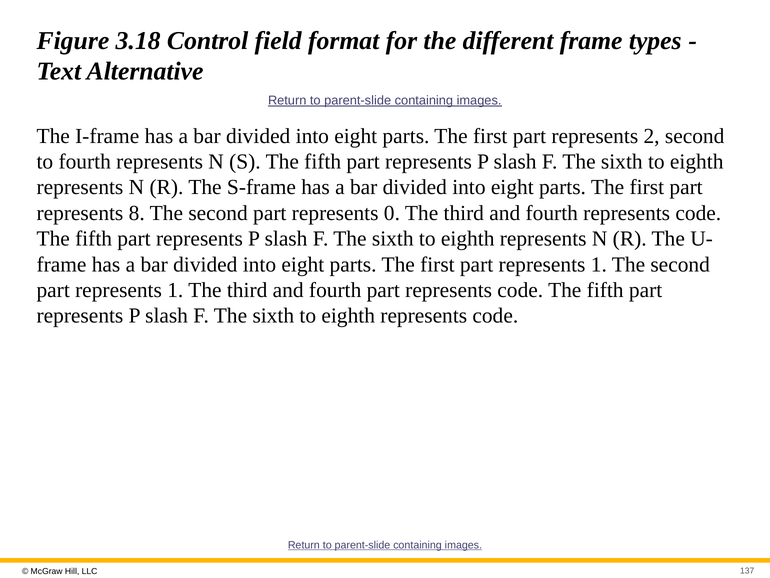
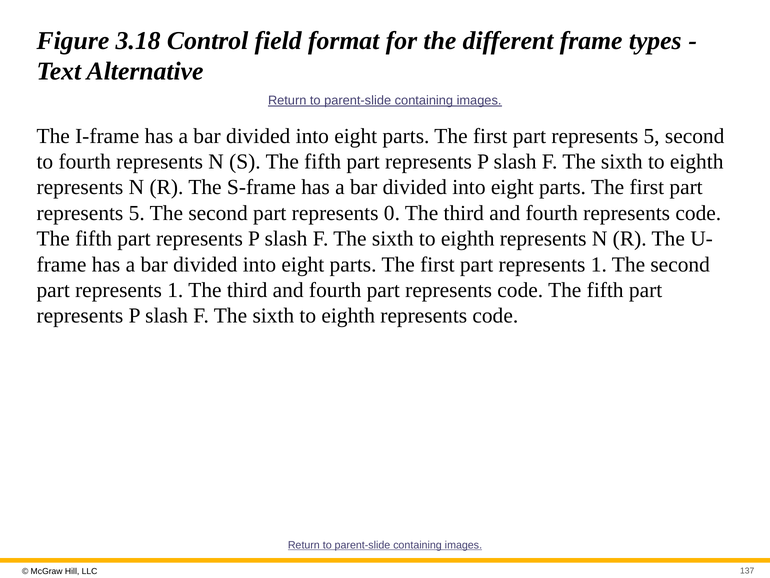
2 at (652, 136): 2 -> 5
8 at (137, 213): 8 -> 5
